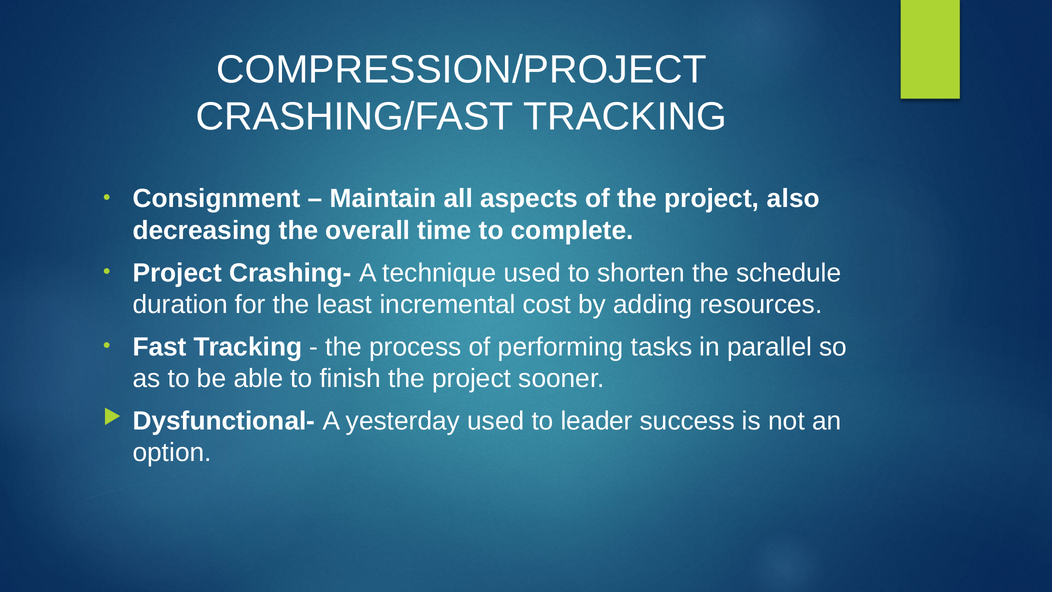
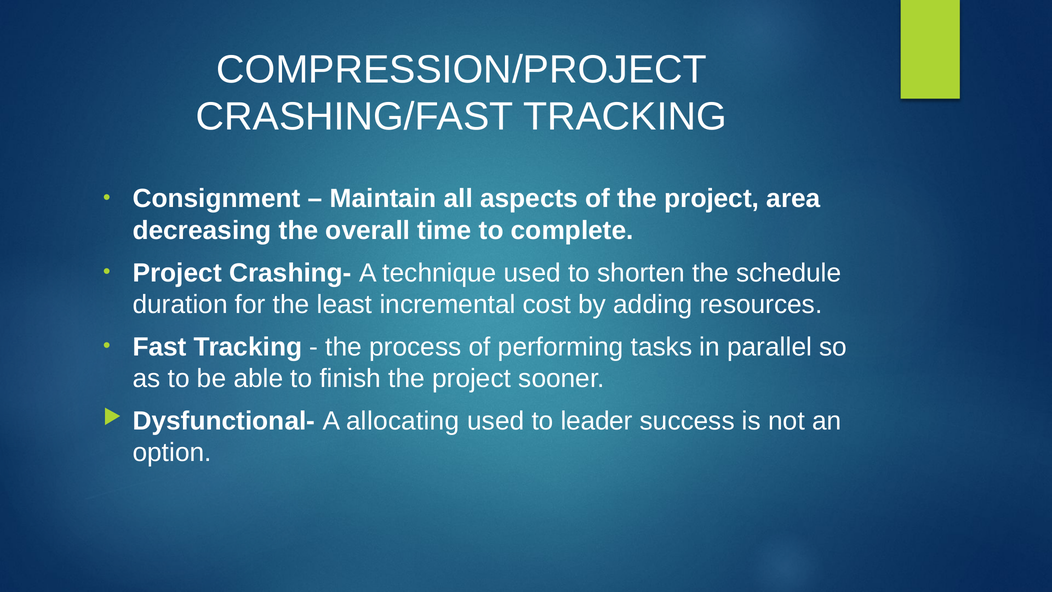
also: also -> area
yesterday: yesterday -> allocating
